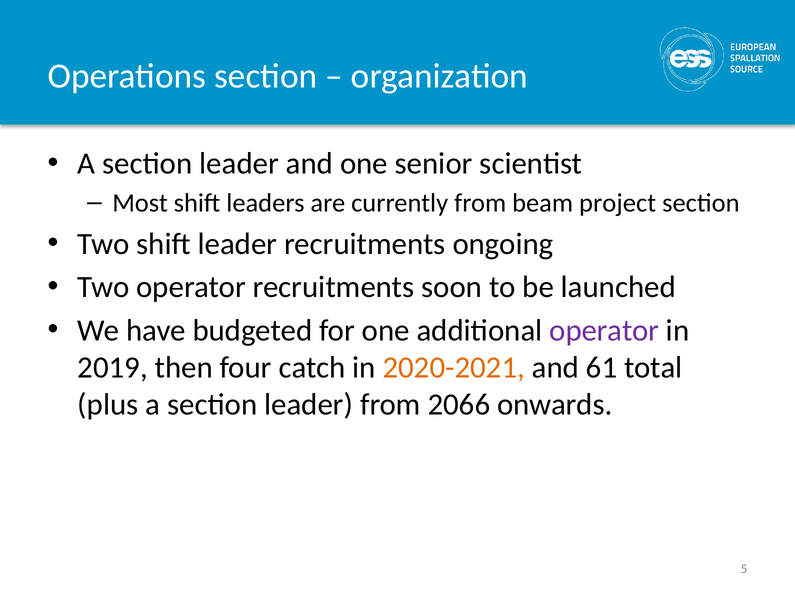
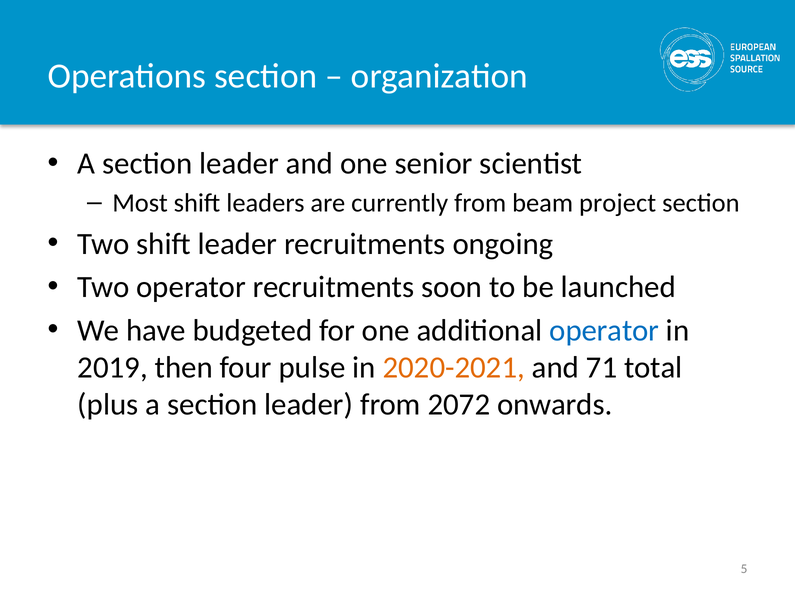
operator at (604, 330) colour: purple -> blue
catch: catch -> pulse
61: 61 -> 71
2066: 2066 -> 2072
